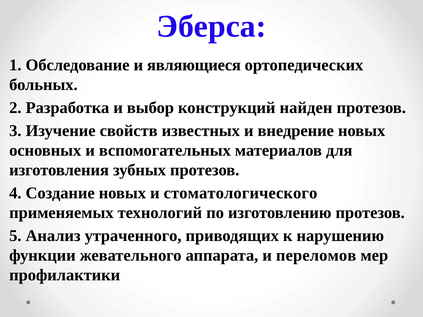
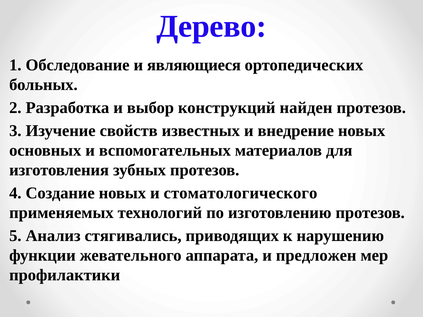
Эберса: Эберса -> Дерево
утраченного: утраченного -> стягивались
переломов: переломов -> предложен
